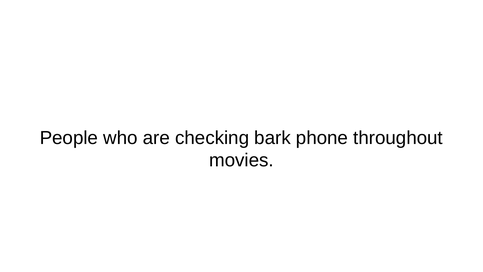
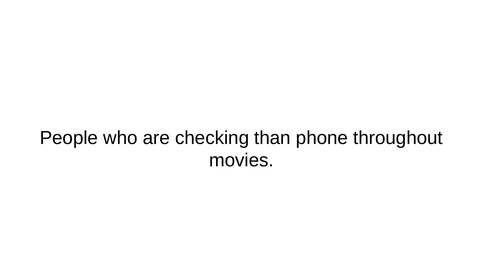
bark: bark -> than
